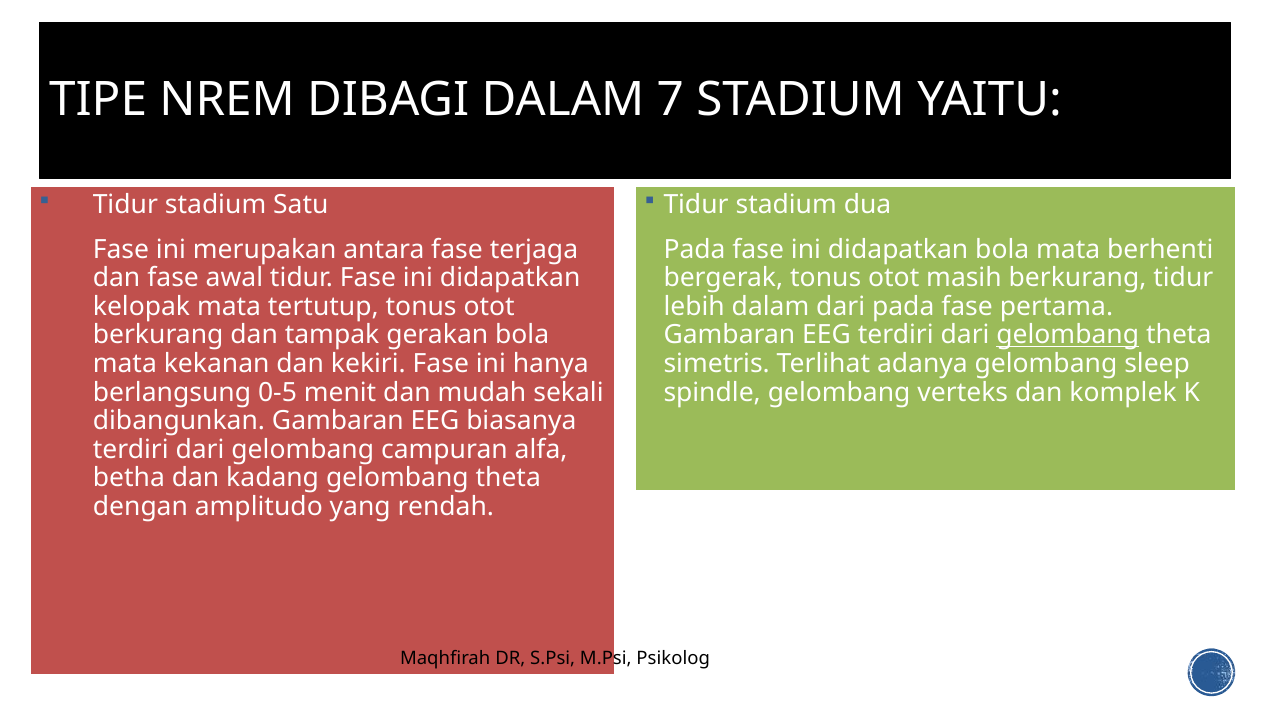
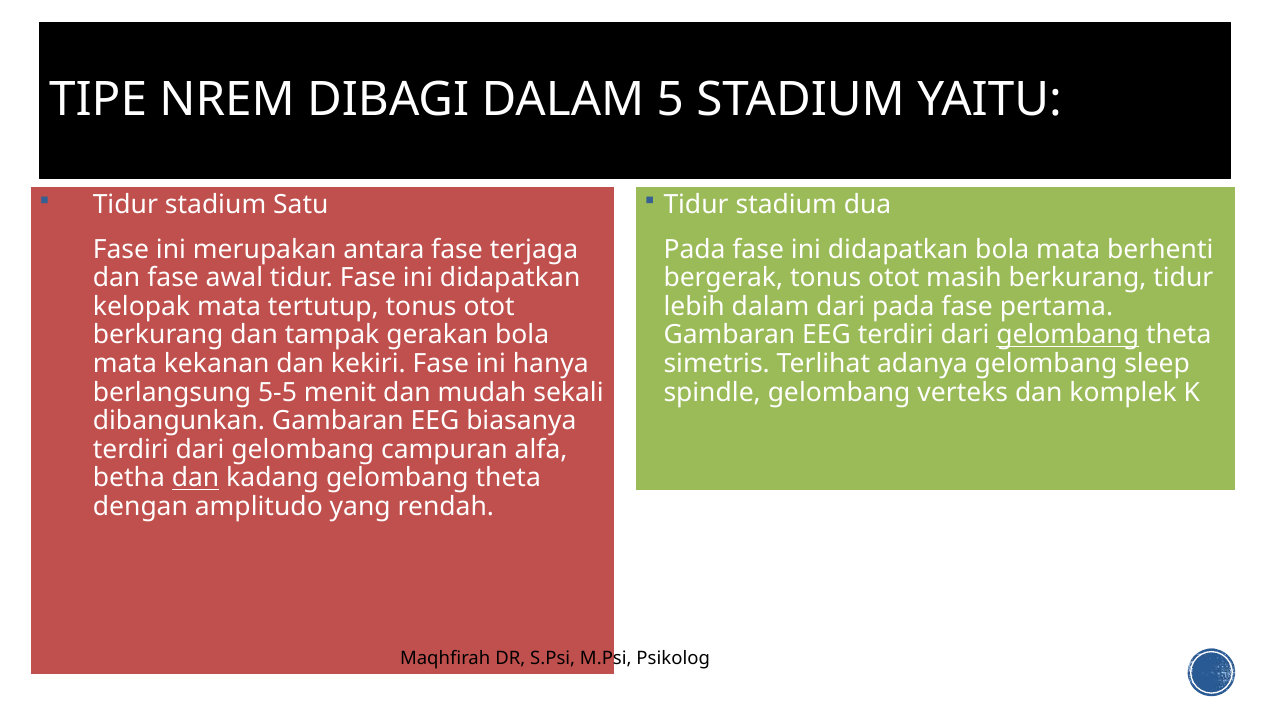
7: 7 -> 5
0-5: 0-5 -> 5-5
dan at (196, 478) underline: none -> present
